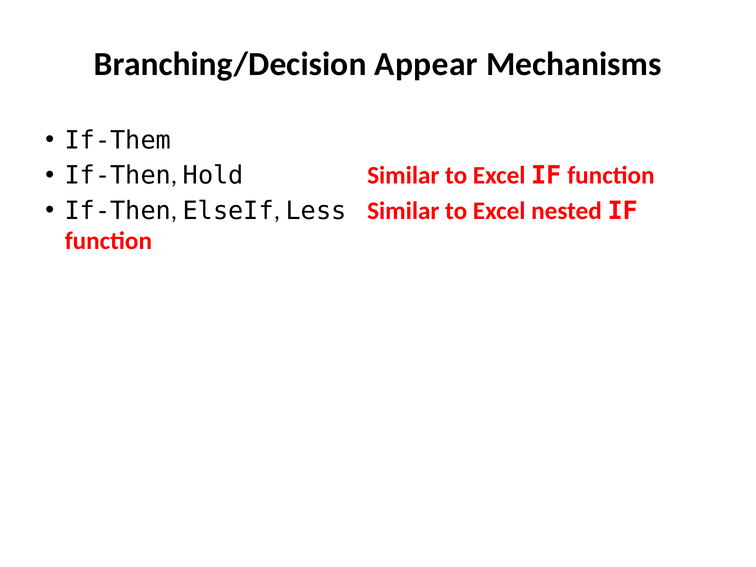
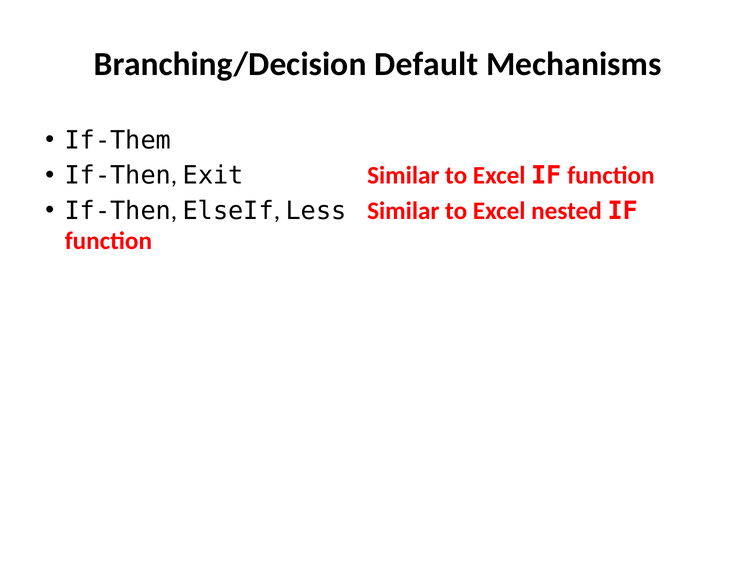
Appear: Appear -> Default
Hold: Hold -> Exit
